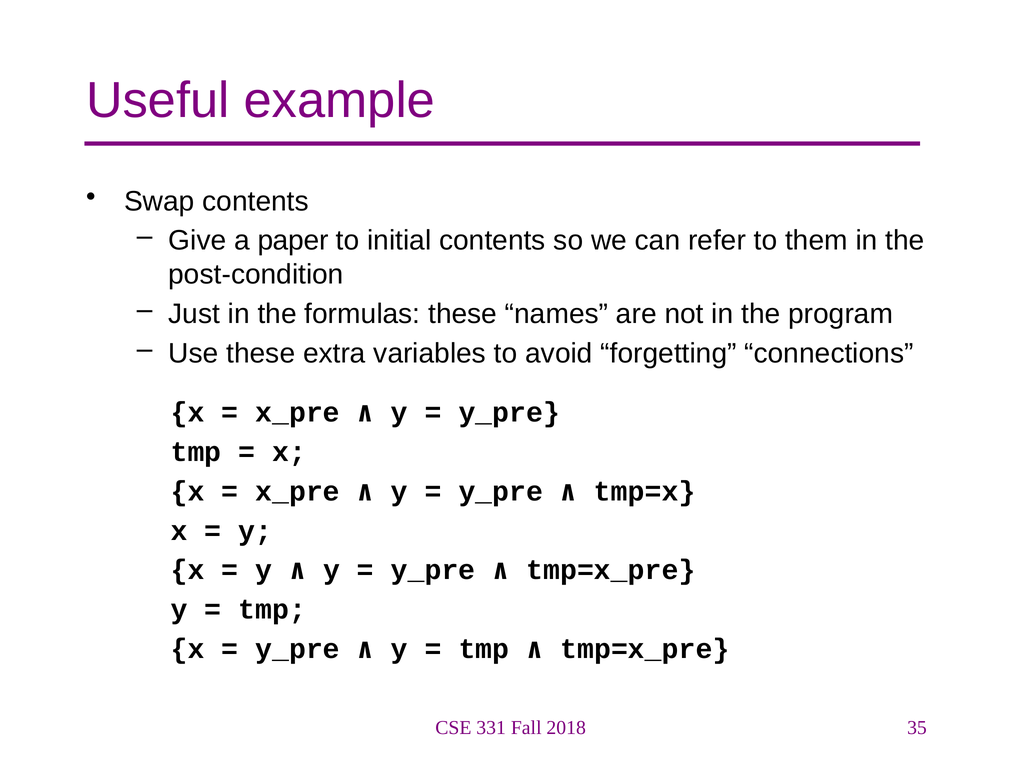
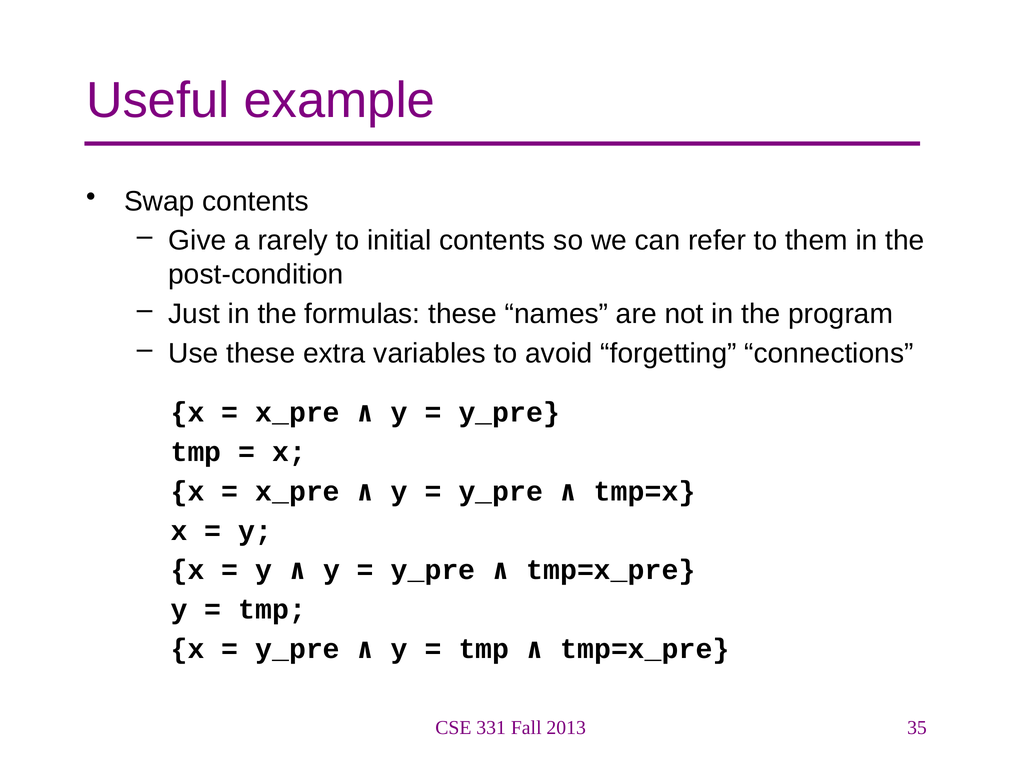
paper: paper -> rarely
2018: 2018 -> 2013
